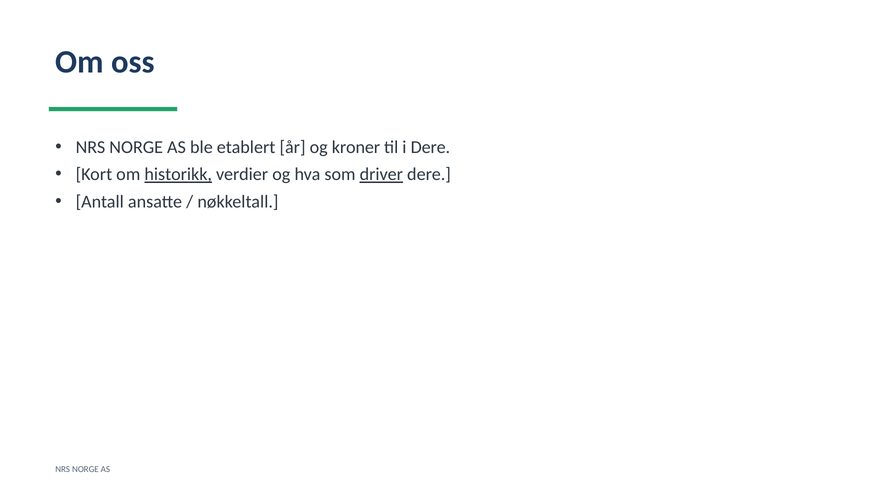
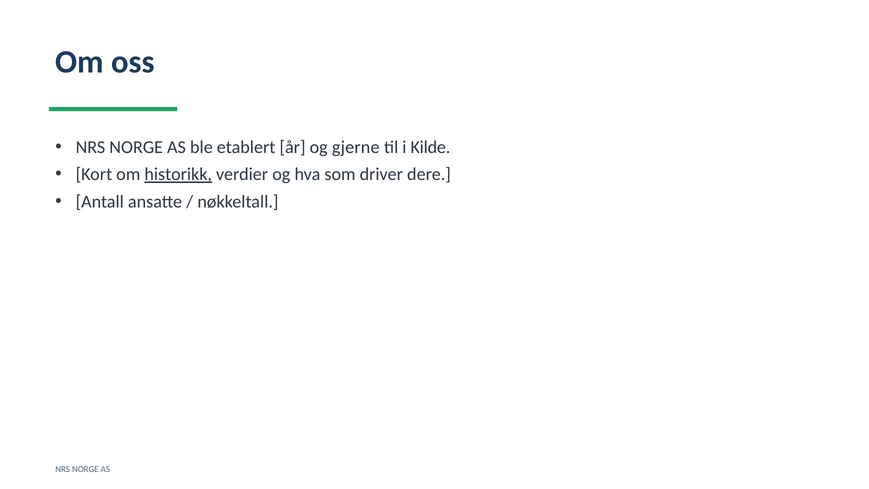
kroner: kroner -> gjerne
i Dere: Dere -> Kilde
driver underline: present -> none
